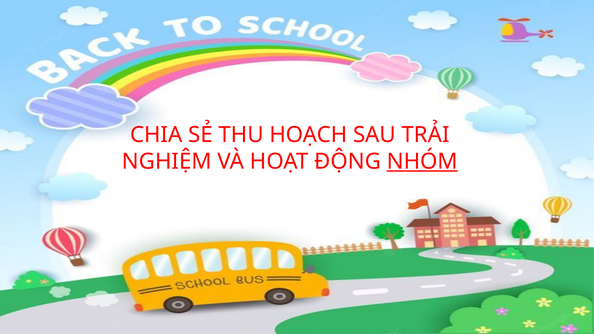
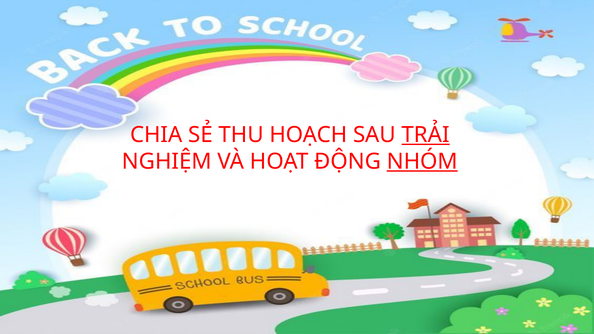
TRẢI underline: none -> present
